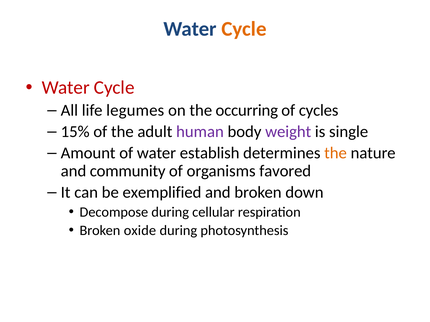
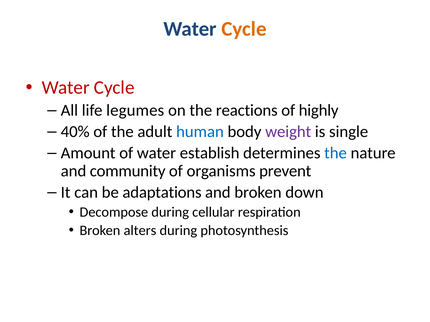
occurring: occurring -> reactions
cycles: cycles -> highly
15%: 15% -> 40%
human colour: purple -> blue
the at (336, 153) colour: orange -> blue
favored: favored -> prevent
exemplified: exemplified -> adaptations
oxide: oxide -> alters
